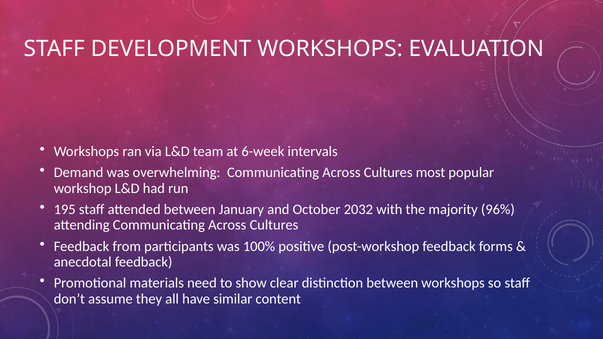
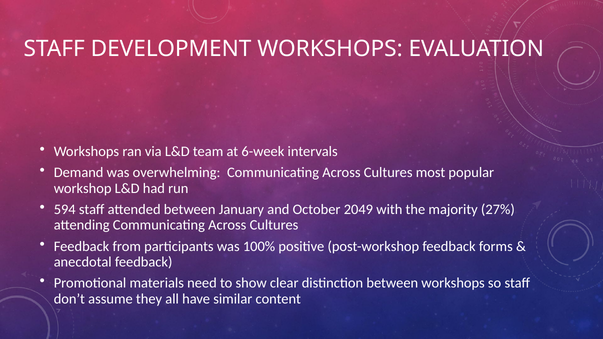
195: 195 -> 594
2032: 2032 -> 2049
96%: 96% -> 27%
